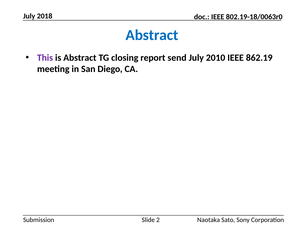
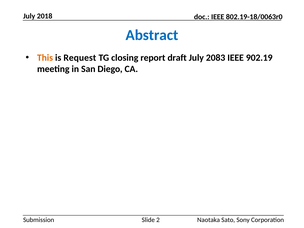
This colour: purple -> orange
is Abstract: Abstract -> Request
send: send -> draft
2010: 2010 -> 2083
862.19: 862.19 -> 902.19
